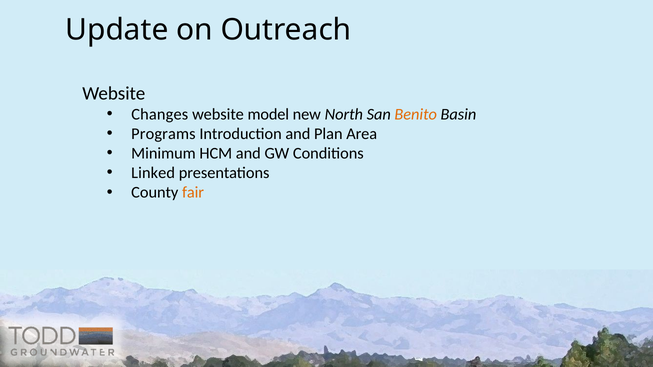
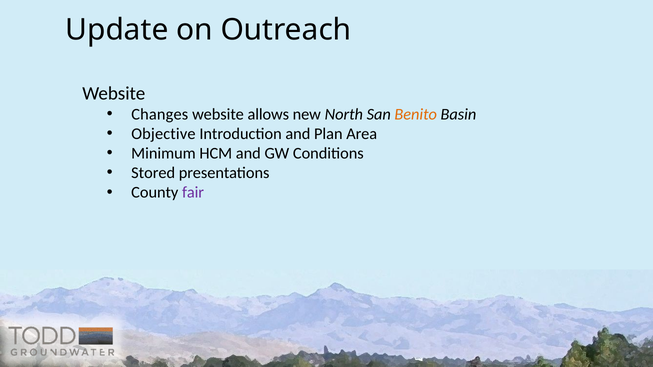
model: model -> allows
Programs: Programs -> Objective
Linked: Linked -> Stored
fair colour: orange -> purple
